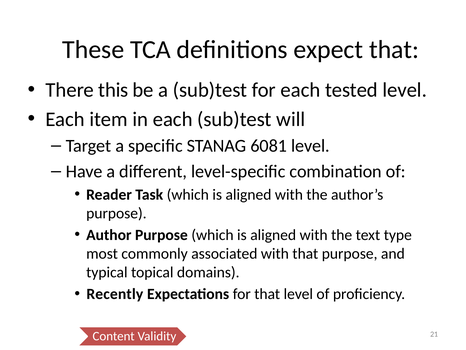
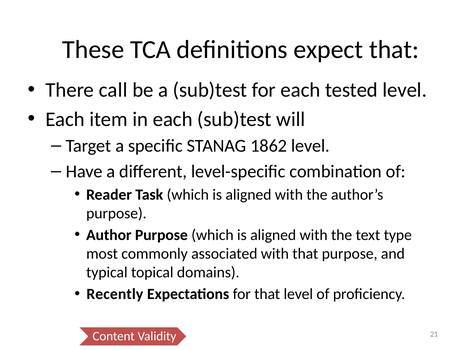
this: this -> call
6081: 6081 -> 1862
